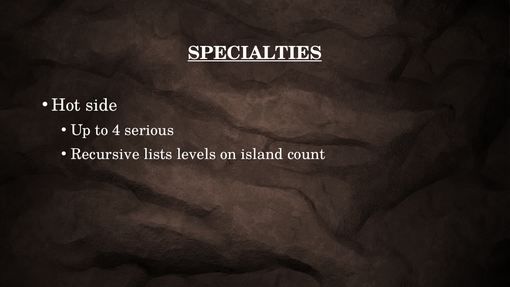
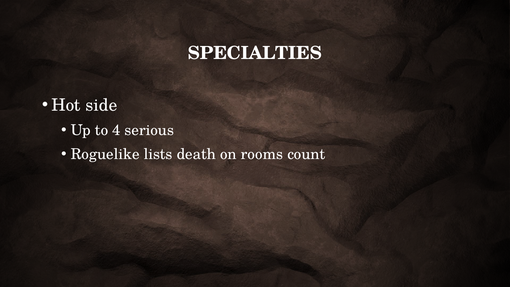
SPECIALTIES underline: present -> none
Recursive: Recursive -> Roguelike
levels: levels -> death
island: island -> rooms
